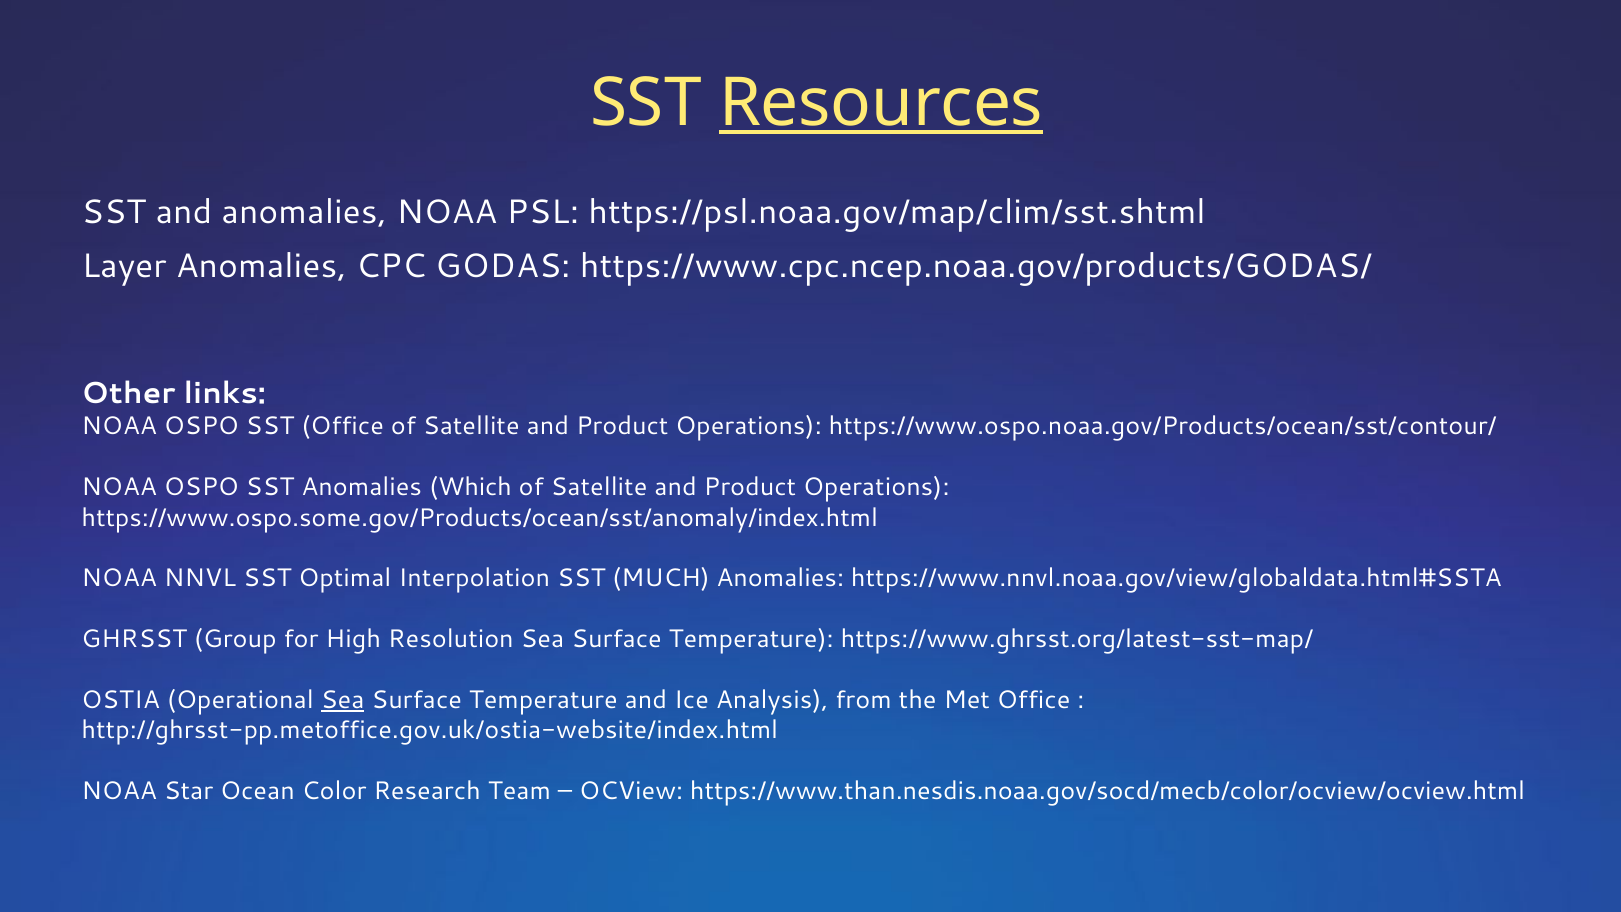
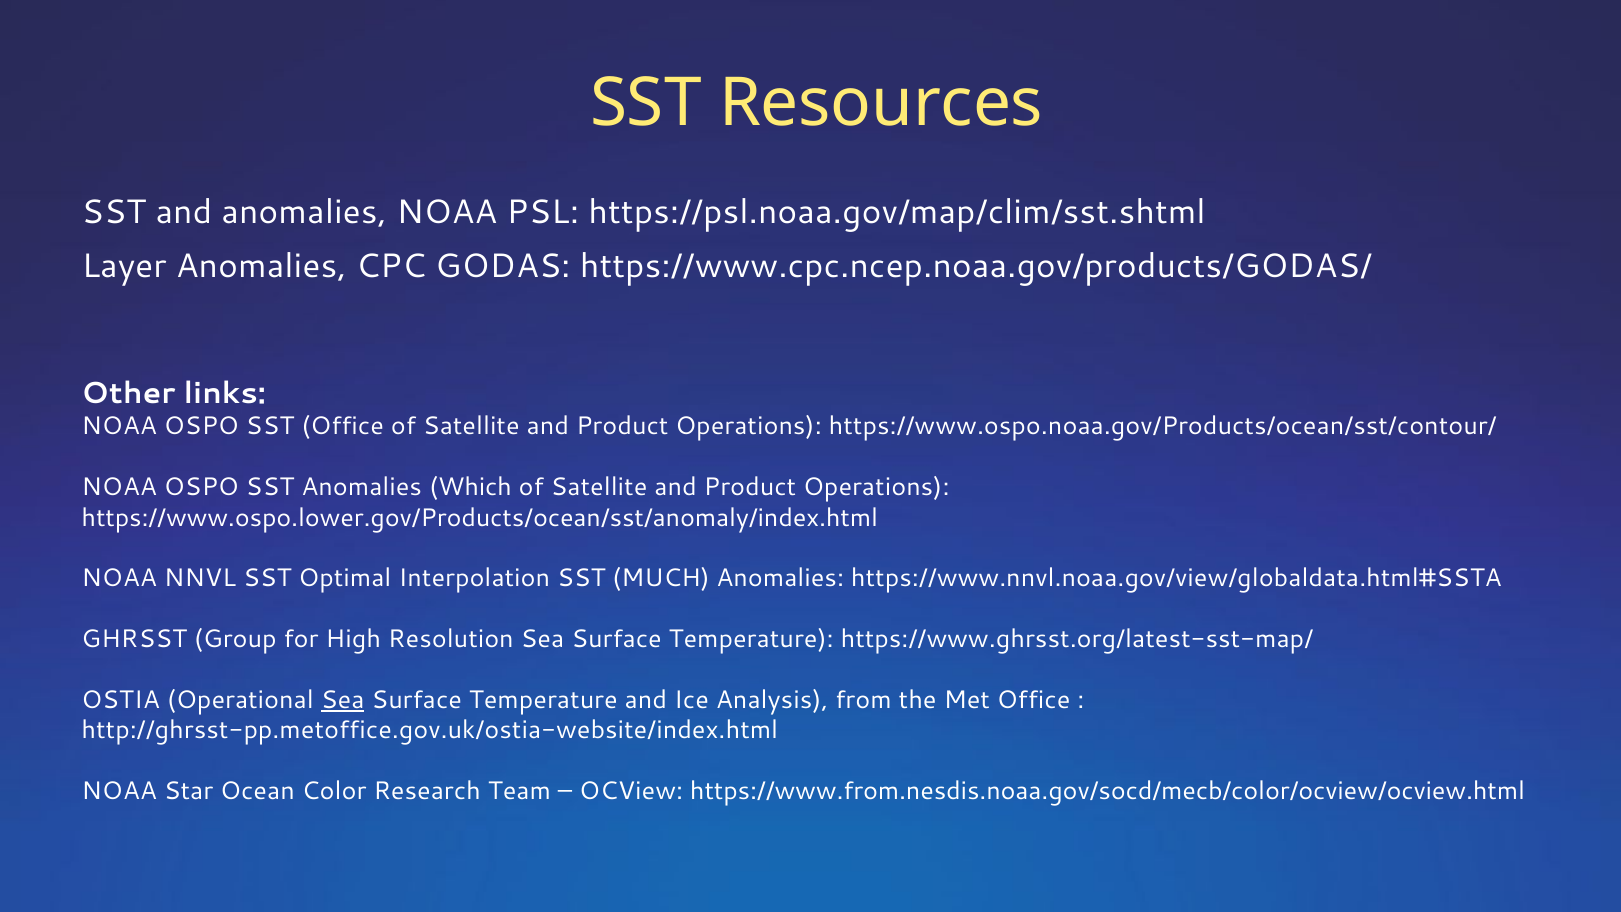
Resources underline: present -> none
https://www.ospo.some.gov/Products/ocean/sst/anomaly/index.html: https://www.ospo.some.gov/Products/ocean/sst/anomaly/index.html -> https://www.ospo.lower.gov/Products/ocean/sst/anomaly/index.html
https://www.than.nesdis.noaa.gov/socd/mecb/color/ocview/ocview.html: https://www.than.nesdis.noaa.gov/socd/mecb/color/ocview/ocview.html -> https://www.from.nesdis.noaa.gov/socd/mecb/color/ocview/ocview.html
